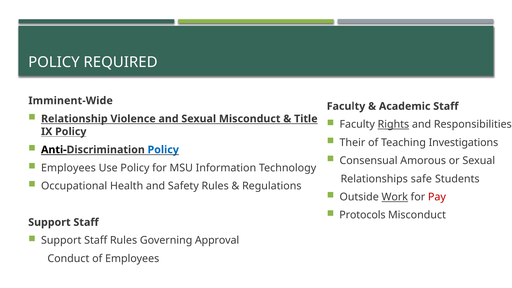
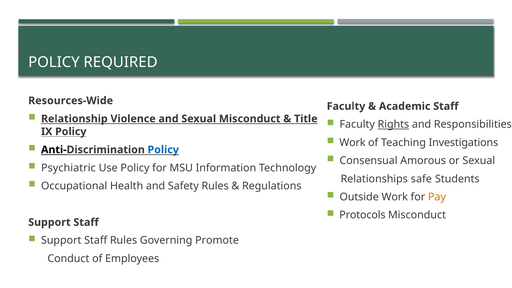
Imminent-Wide: Imminent-Wide -> Resources-Wide
Their at (352, 143): Their -> Work
Employees at (68, 168): Employees -> Psychiatric
Work at (395, 197) underline: present -> none
Pay colour: red -> orange
Approval: Approval -> Promote
